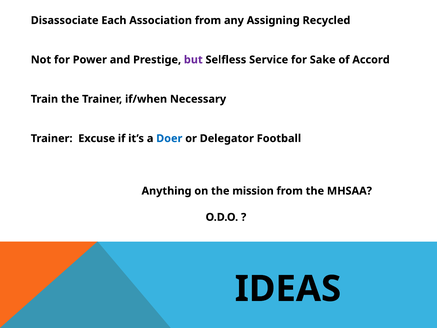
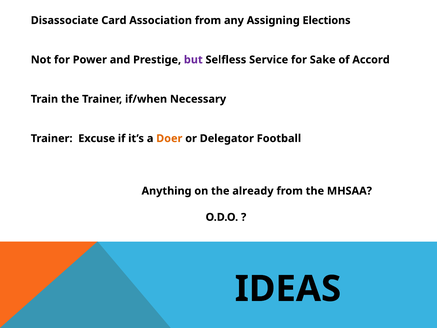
Each: Each -> Card
Recycled: Recycled -> Elections
Doer colour: blue -> orange
mission: mission -> already
